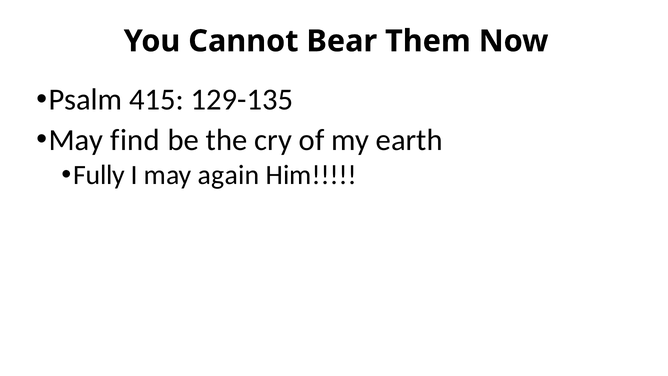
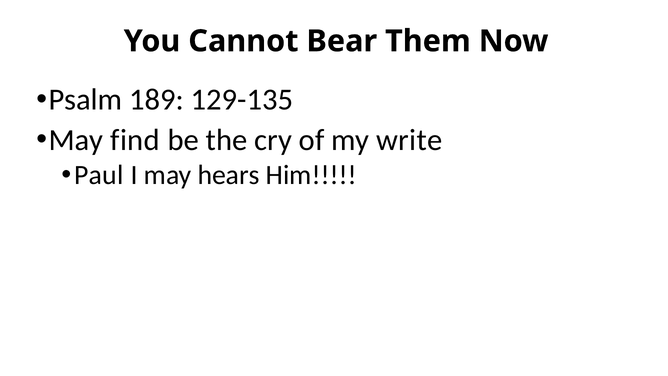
415: 415 -> 189
earth: earth -> write
Fully: Fully -> Paul
again: again -> hears
